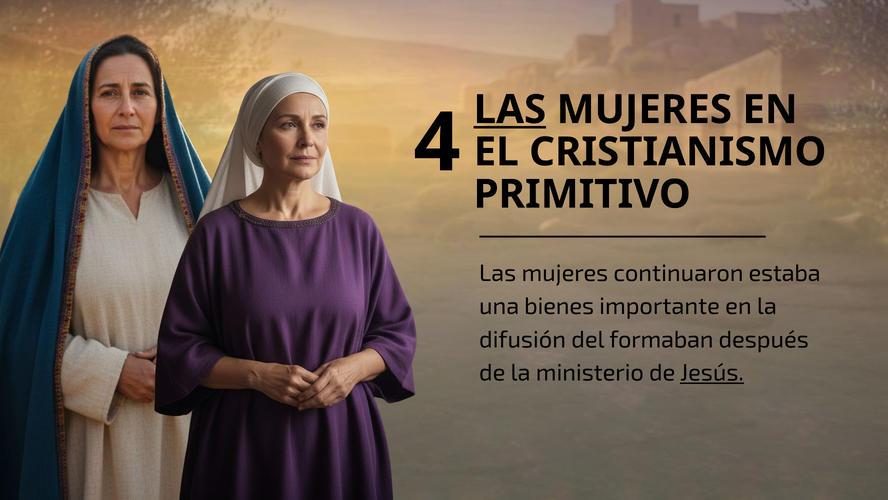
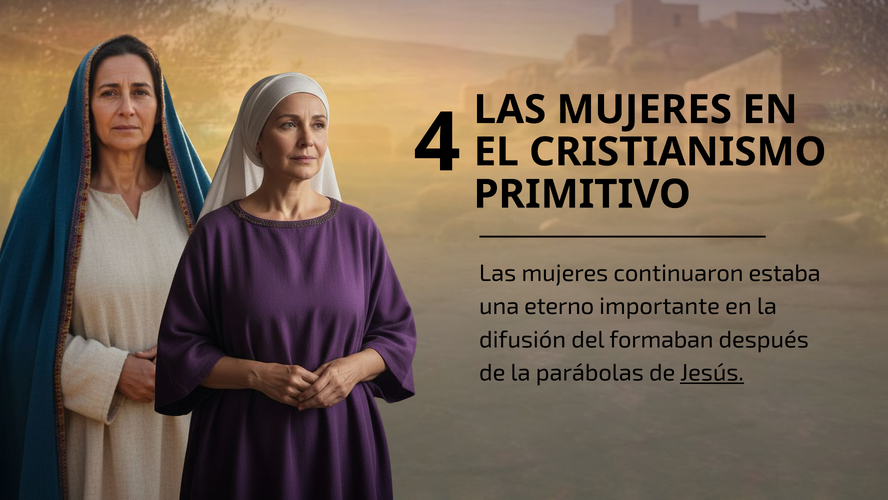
LAS at (510, 110) underline: present -> none
bienes: bienes -> eterno
ministerio: ministerio -> parábolas
